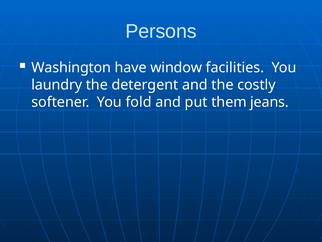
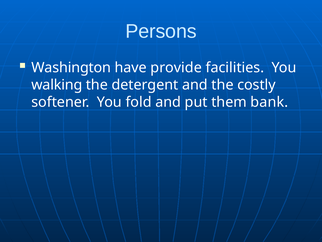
window: window -> provide
laundry: laundry -> walking
jeans: jeans -> bank
